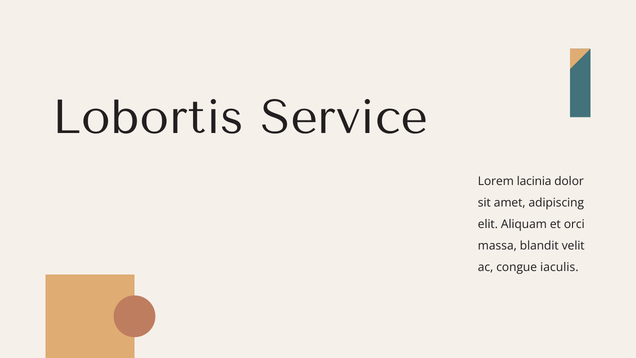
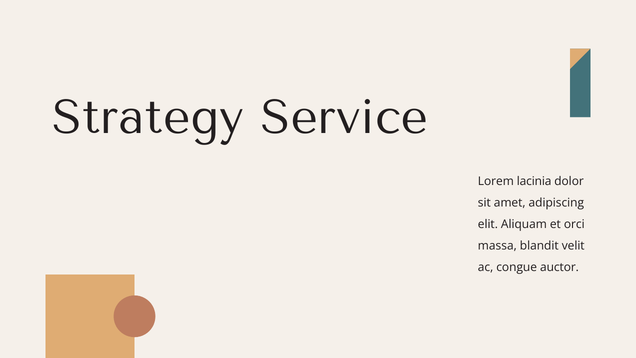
Lobortis: Lobortis -> Strategy
iaculis: iaculis -> auctor
